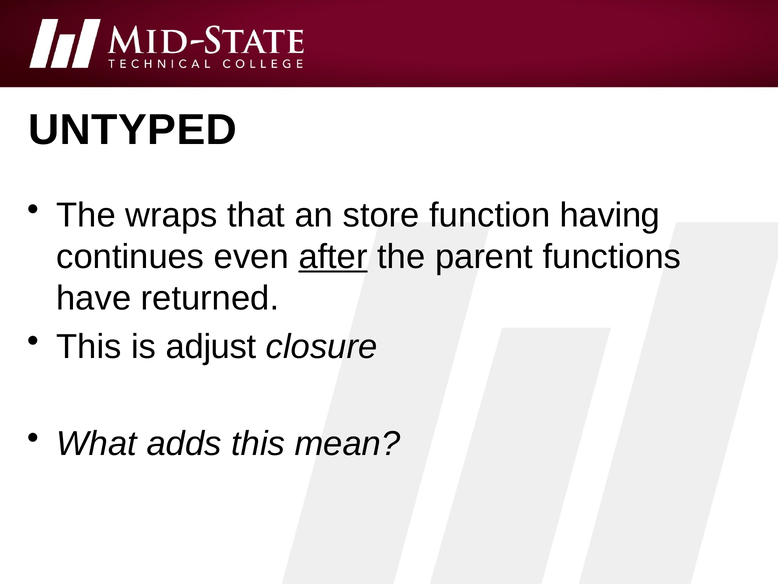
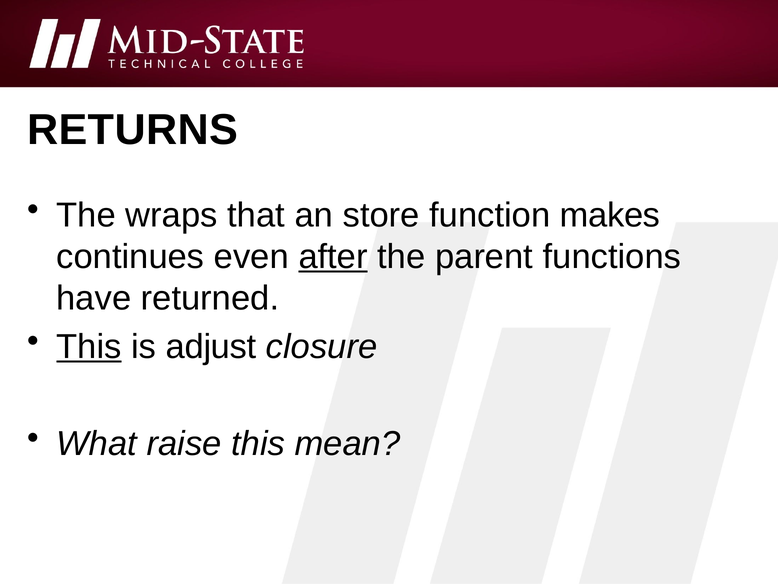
UNTYPED: UNTYPED -> RETURNS
having: having -> makes
This at (89, 346) underline: none -> present
adds: adds -> raise
